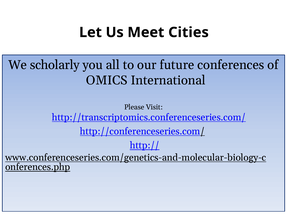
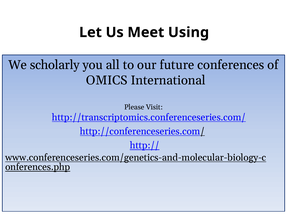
Cities: Cities -> Using
